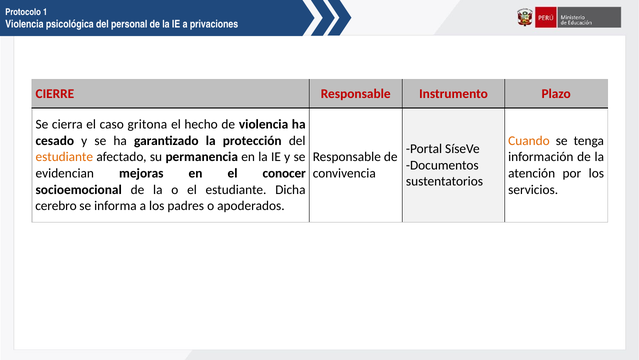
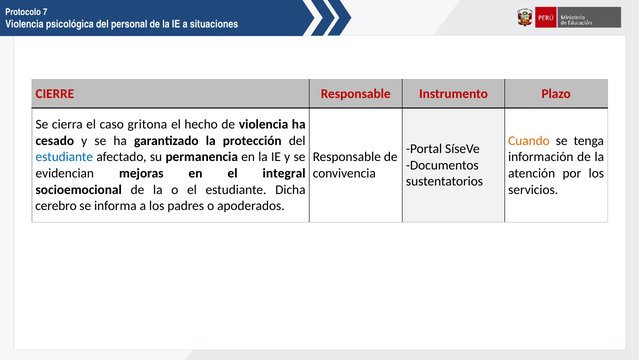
1: 1 -> 7
privaciones: privaciones -> situaciones
estudiante at (64, 157) colour: orange -> blue
conocer: conocer -> integral
